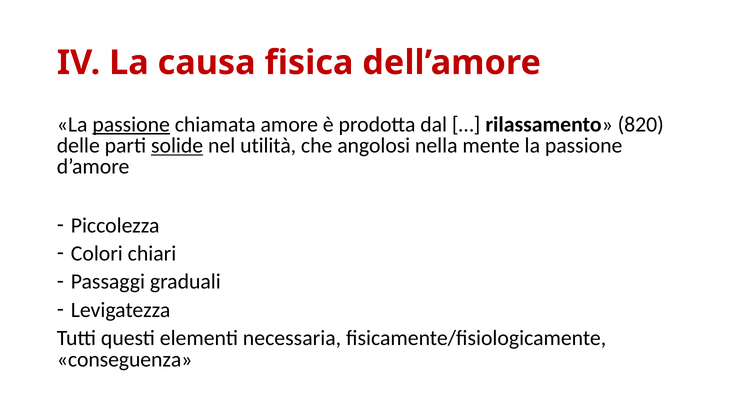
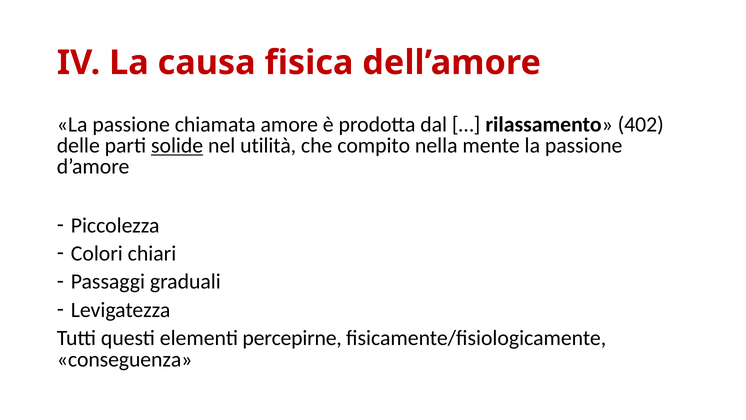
passione at (131, 124) underline: present -> none
820: 820 -> 402
angolosi: angolosi -> compito
necessaria: necessaria -> percepirne
